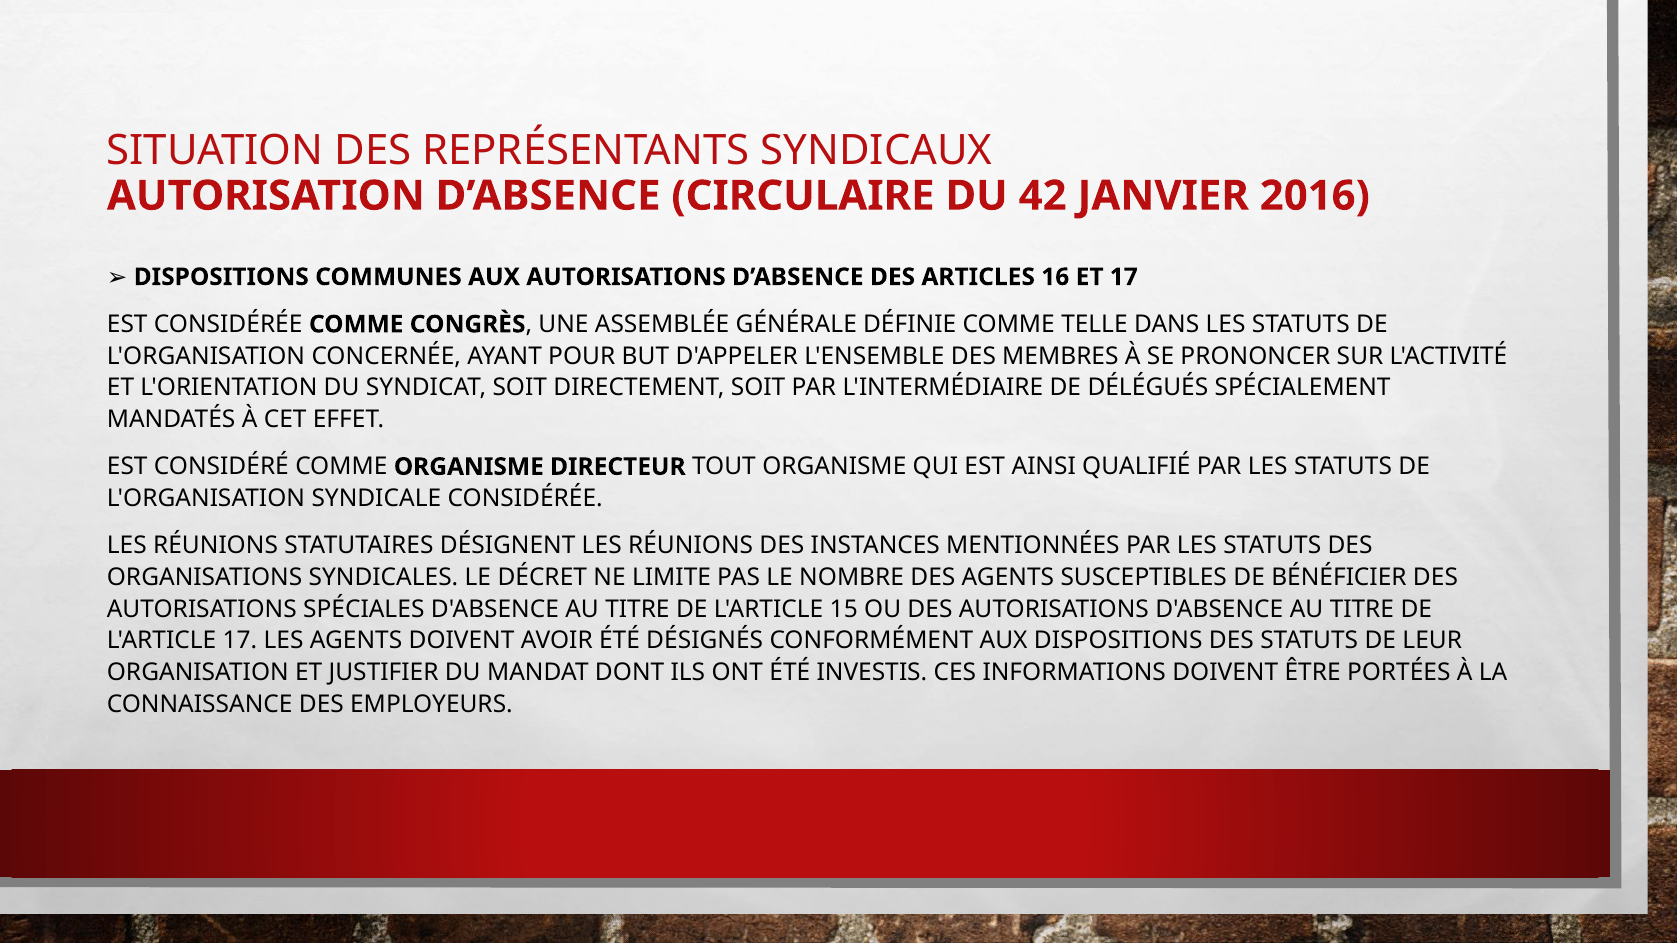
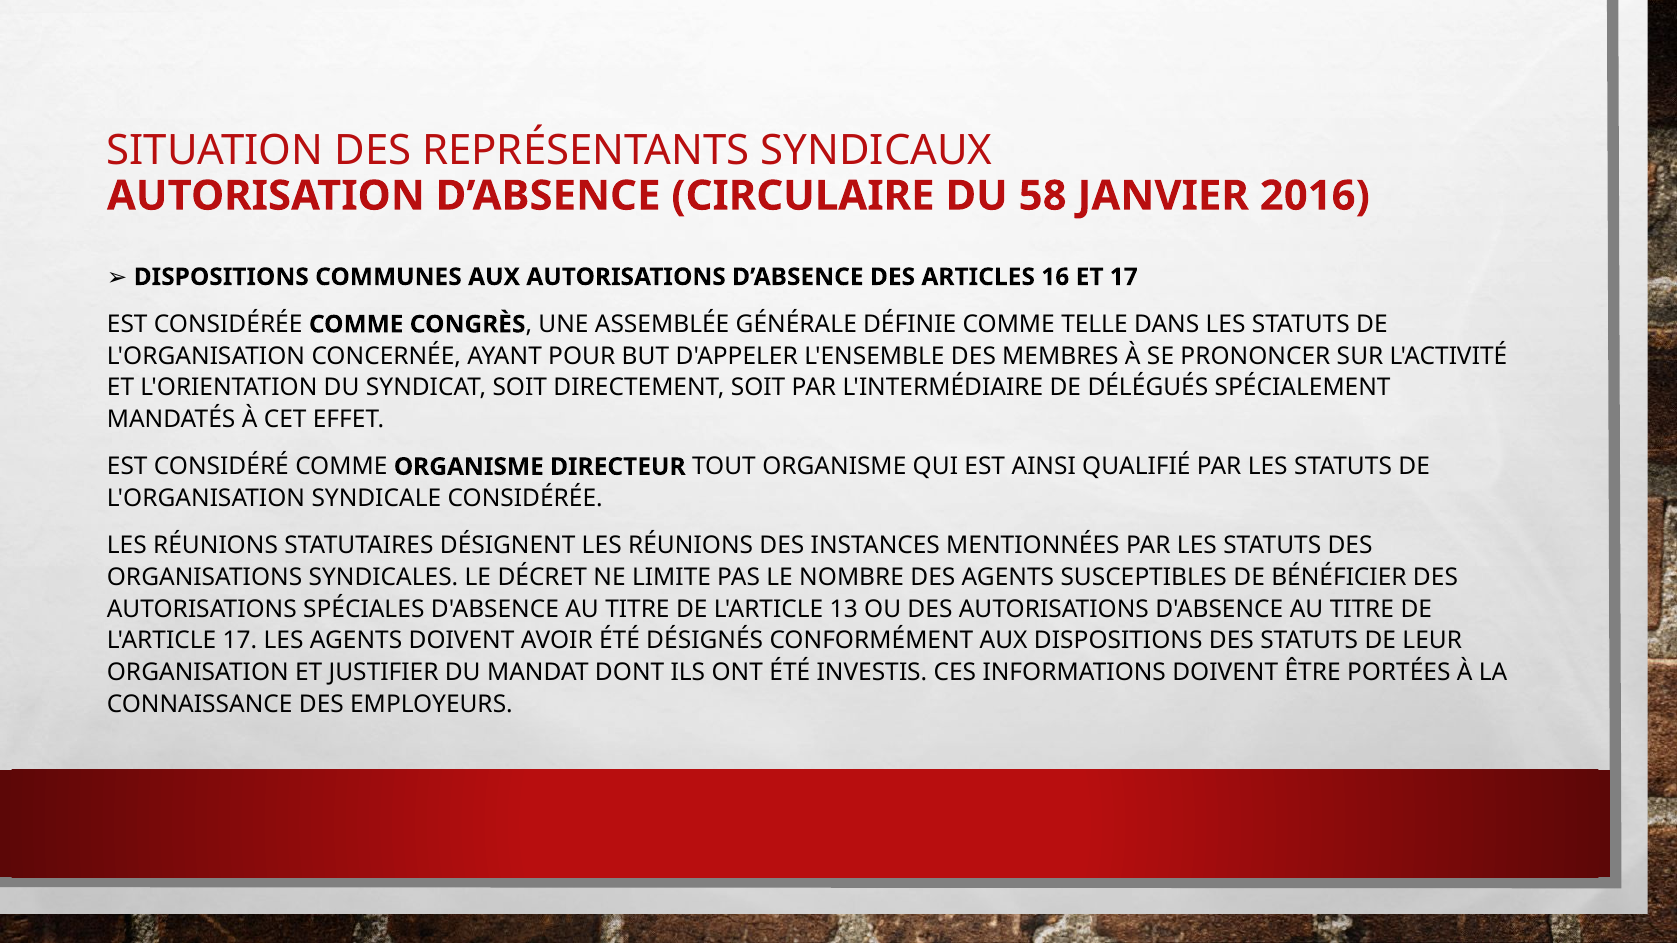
42: 42 -> 58
15: 15 -> 13
